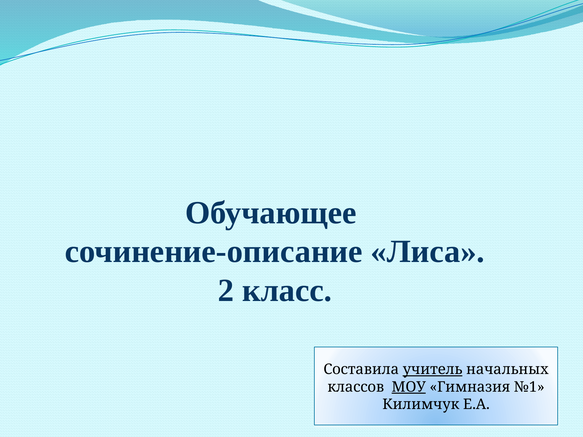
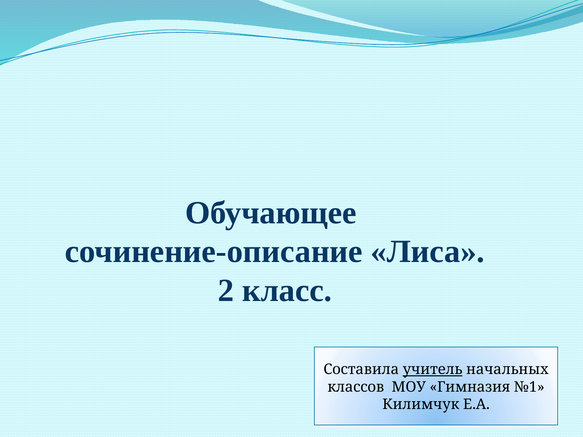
МОУ underline: present -> none
